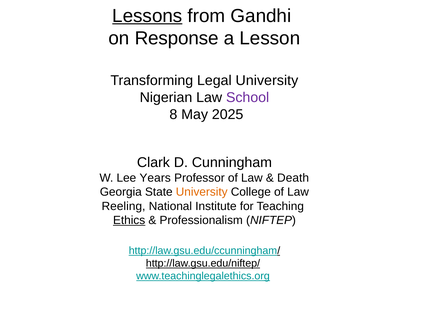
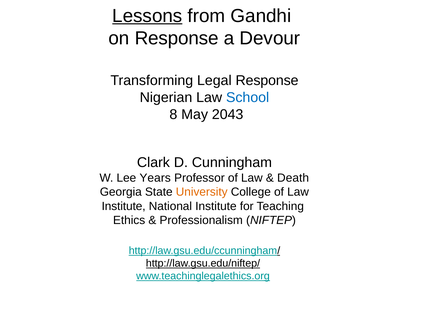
Lesson: Lesson -> Devour
Legal University: University -> Response
School colour: purple -> blue
2025: 2025 -> 2043
Reeling at (124, 206): Reeling -> Institute
Ethics underline: present -> none
